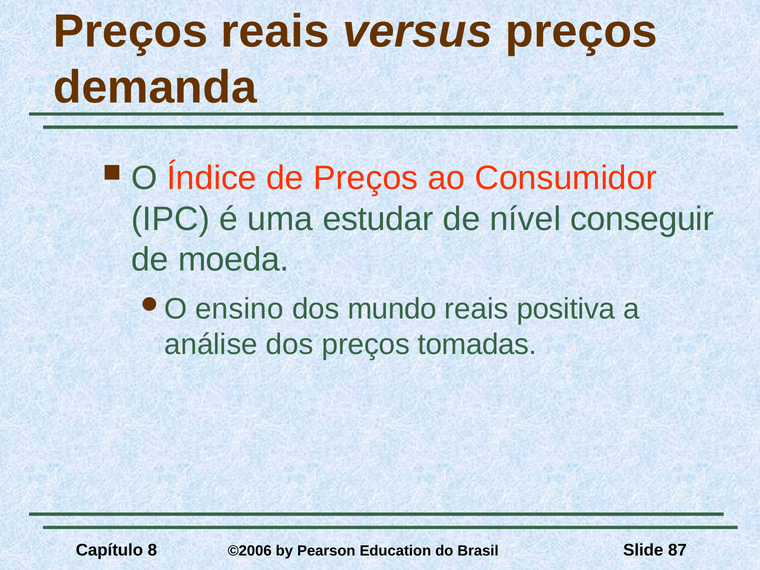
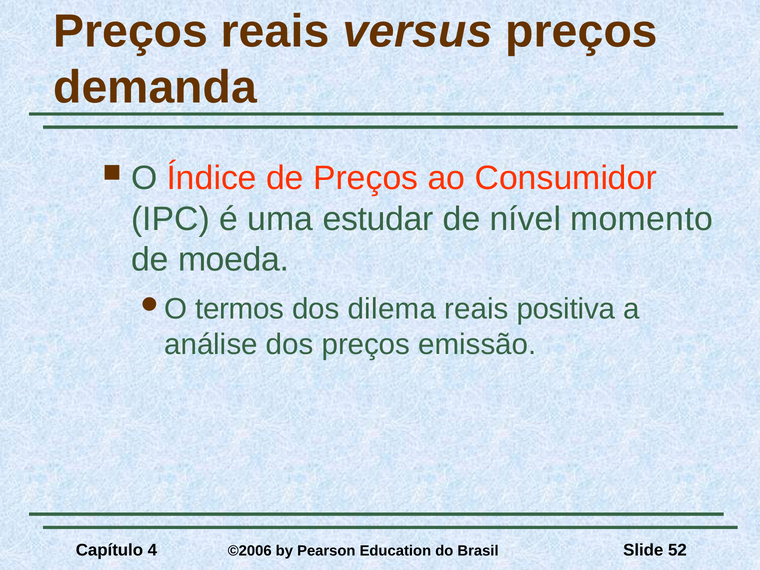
conseguir: conseguir -> momento
ensino: ensino -> termos
mundo: mundo -> dilema
tomadas: tomadas -> emissão
8: 8 -> 4
87: 87 -> 52
